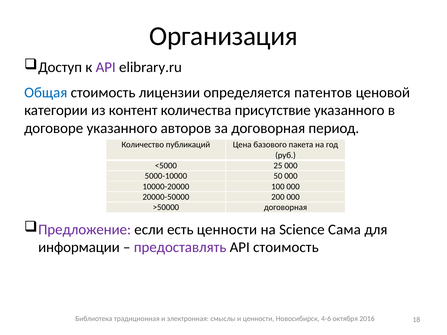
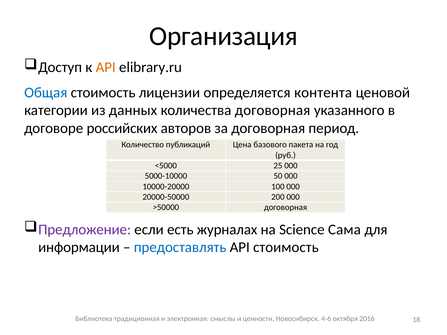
API at (106, 67) colour: purple -> orange
патентов: патентов -> контента
контент: контент -> данных
количества присутствие: присутствие -> договорная
договоре указанного: указанного -> российских
есть ценности: ценности -> журналах
предоставлять colour: purple -> blue
